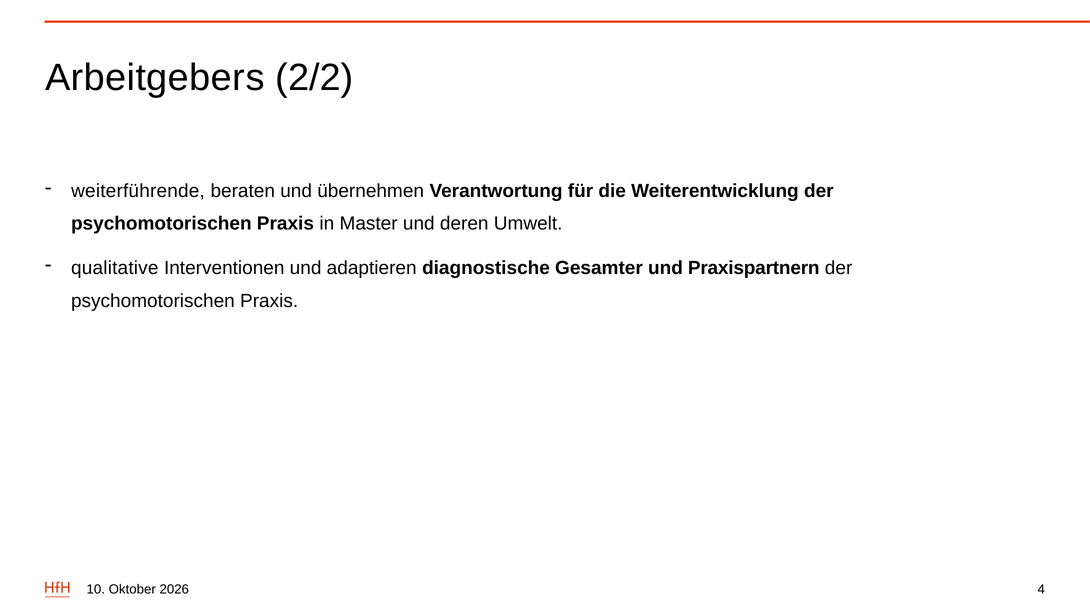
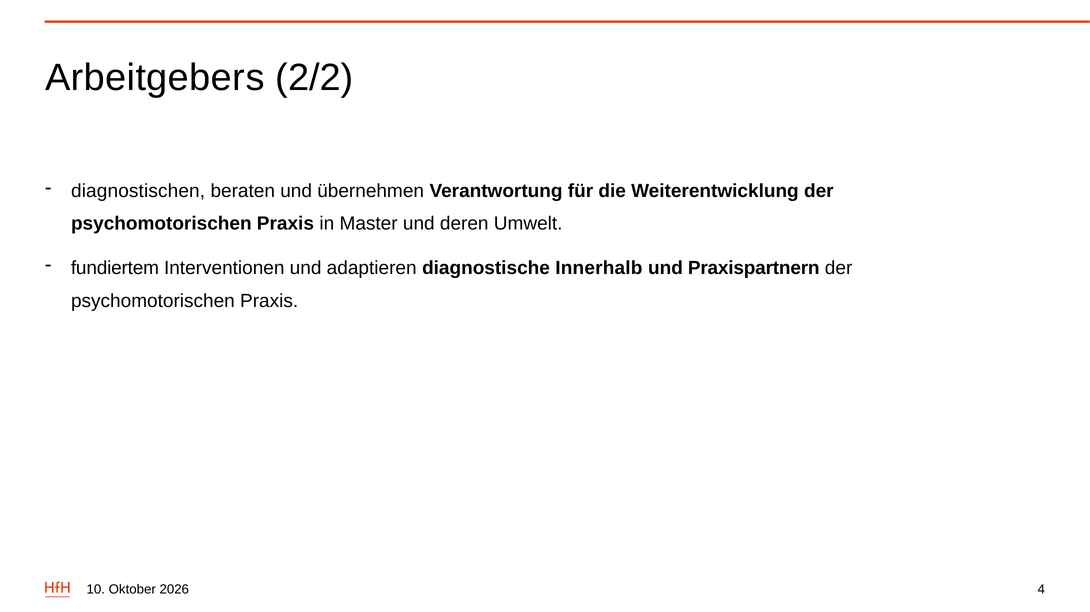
weiterführende: weiterführende -> diagnostischen
qualitative: qualitative -> fundiertem
Gesamter: Gesamter -> Innerhalb
